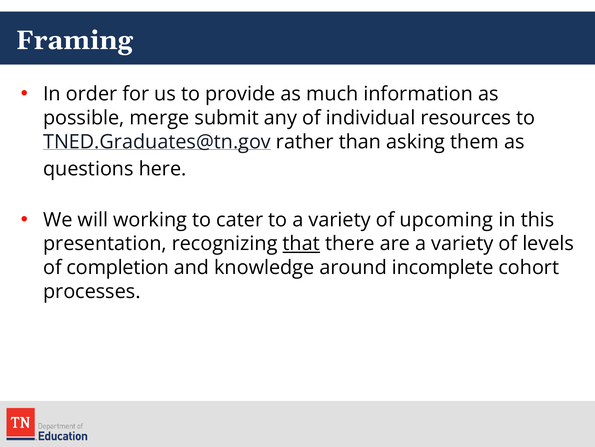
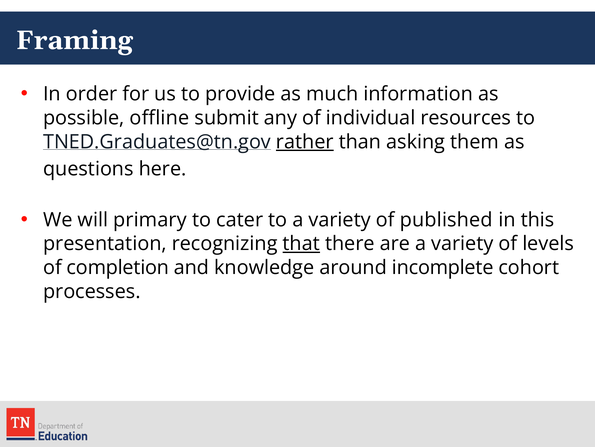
merge: merge -> offline
rather underline: none -> present
working: working -> primary
upcoming: upcoming -> published
